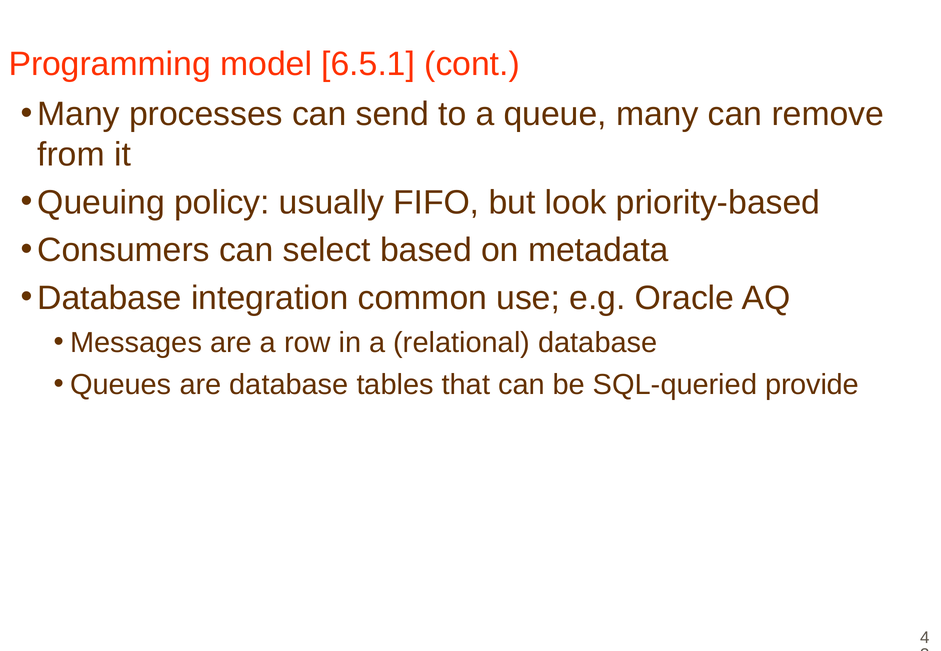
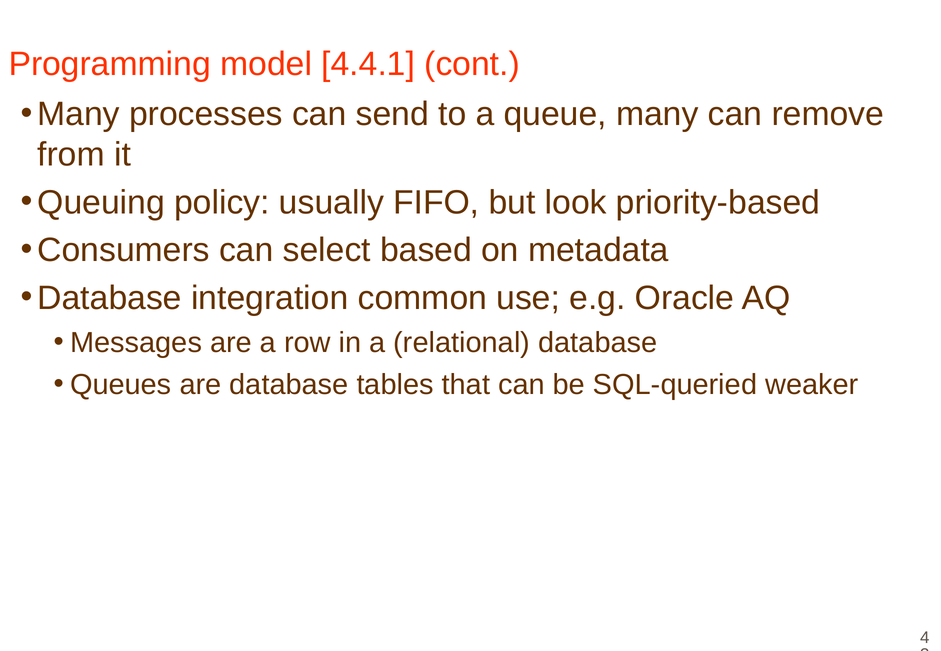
6.5.1: 6.5.1 -> 4.4.1
provide: provide -> weaker
